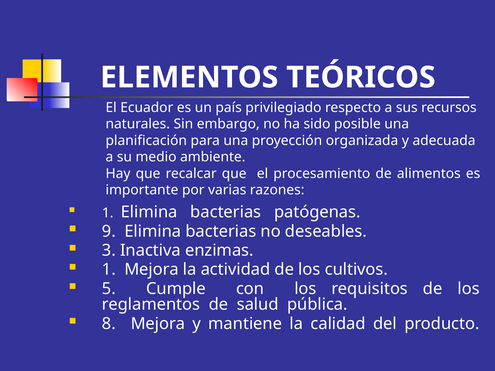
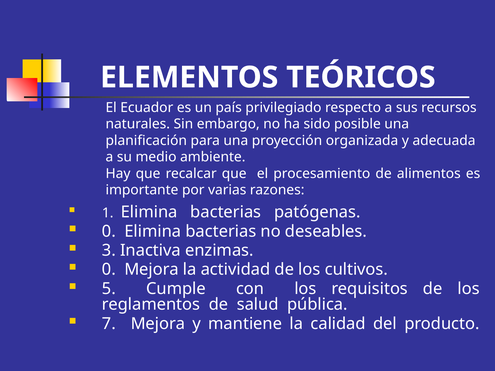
9 at (109, 231): 9 -> 0
1 at (109, 270): 1 -> 0
8: 8 -> 7
